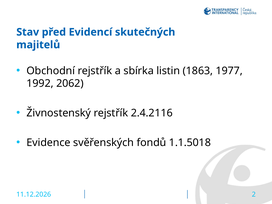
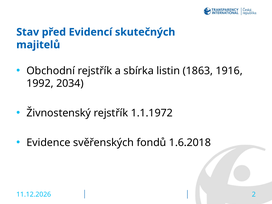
1977: 1977 -> 1916
2062: 2062 -> 2034
2.4.2116: 2.4.2116 -> 1.1.1972
1.1.5018: 1.1.5018 -> 1.6.2018
